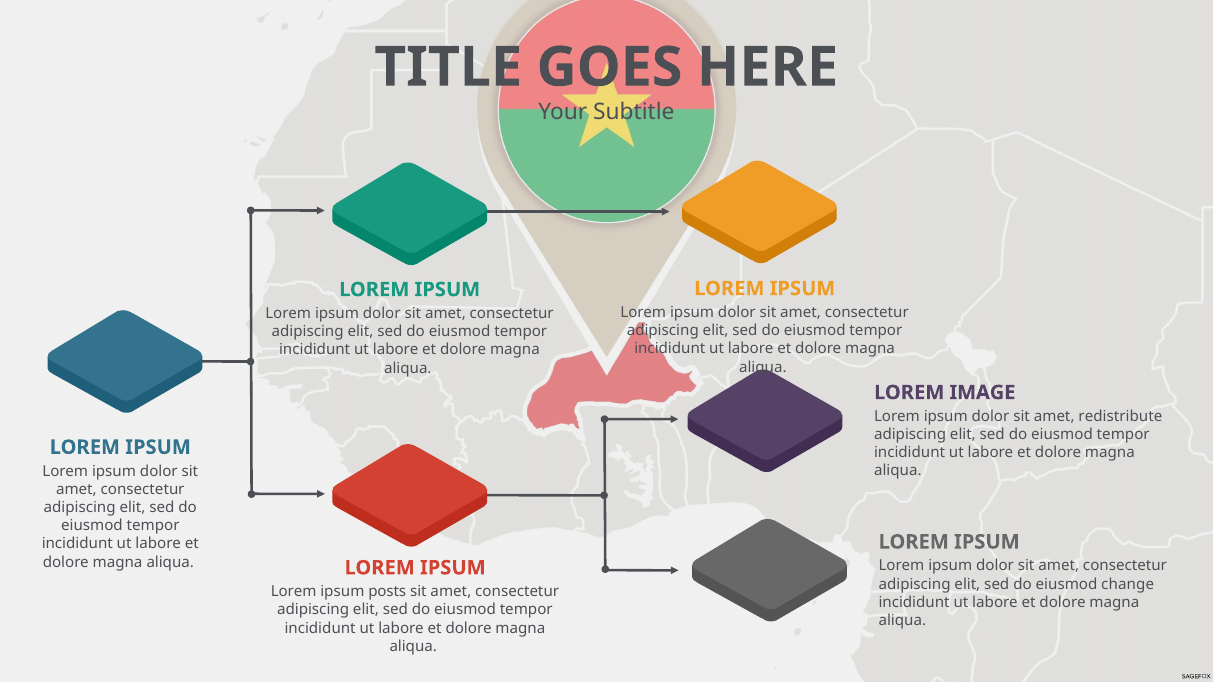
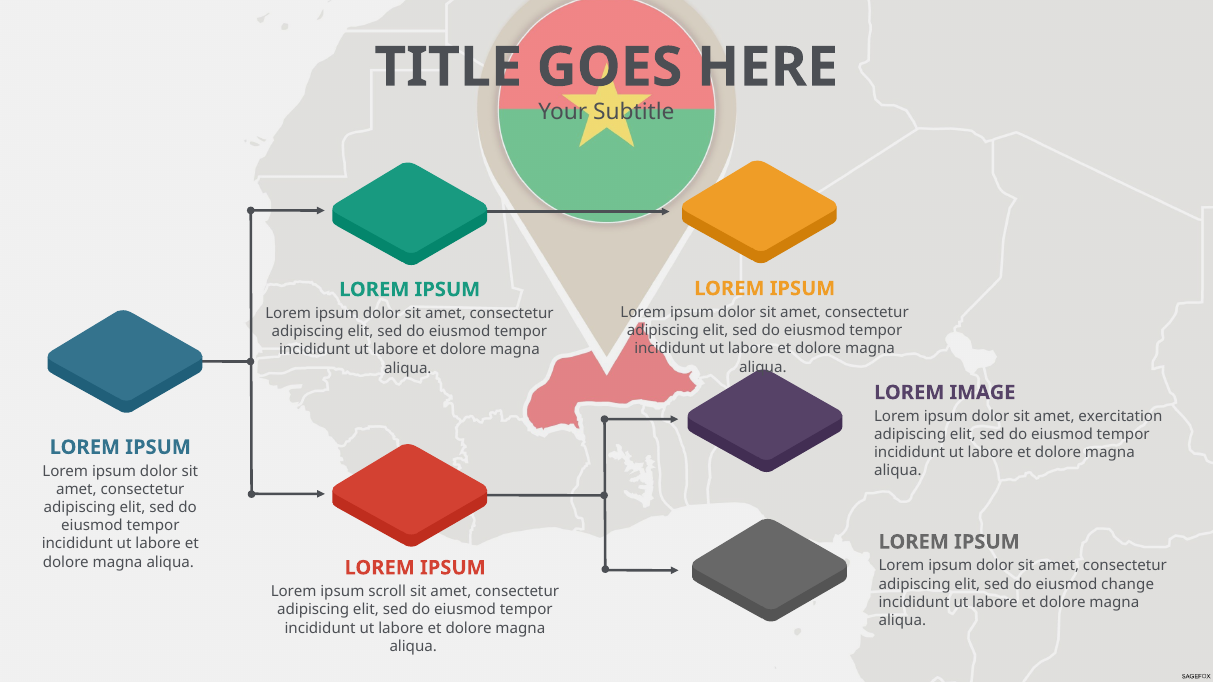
redistribute: redistribute -> exercitation
posts: posts -> scroll
